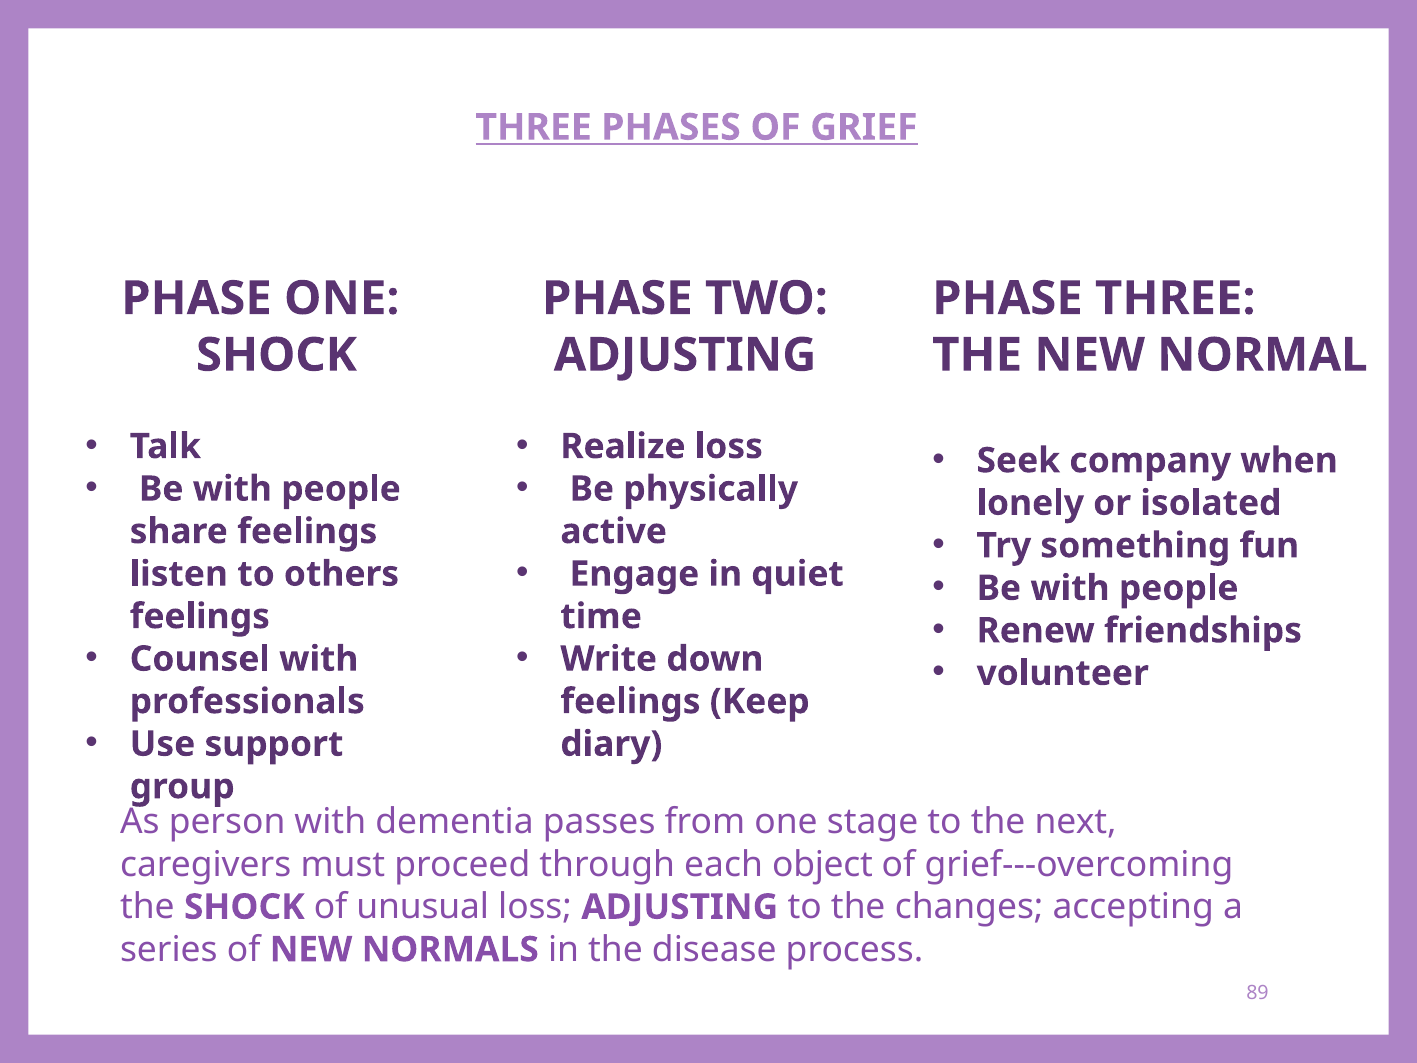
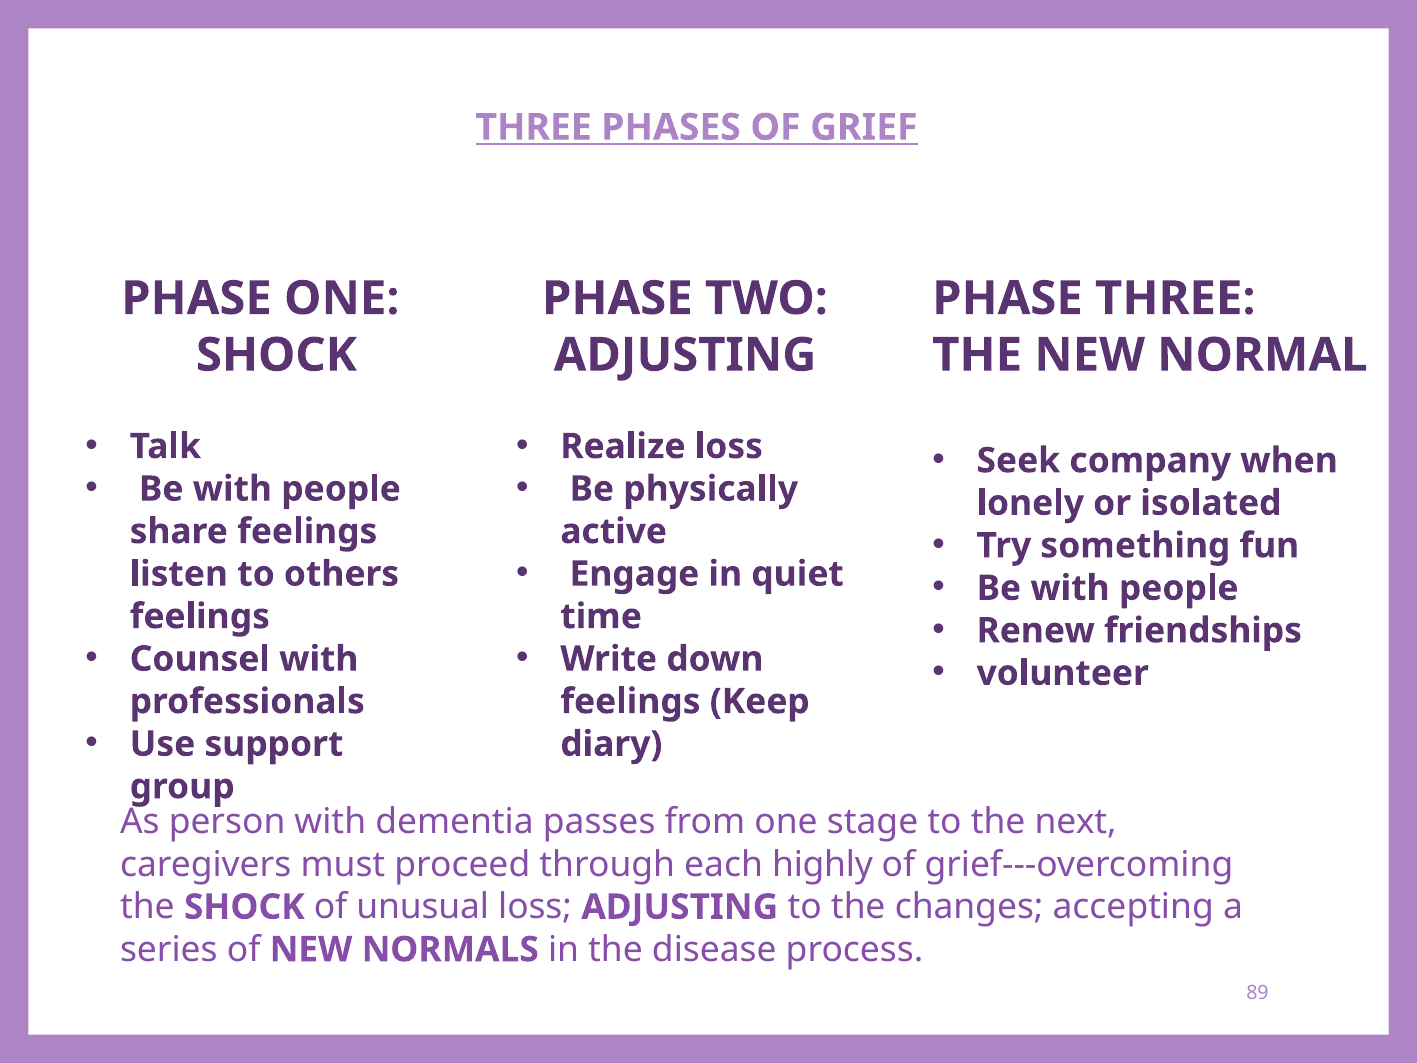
object: object -> highly
